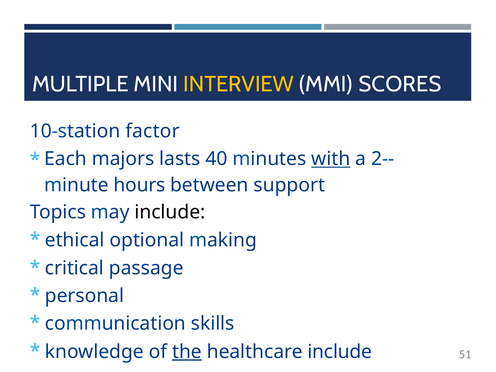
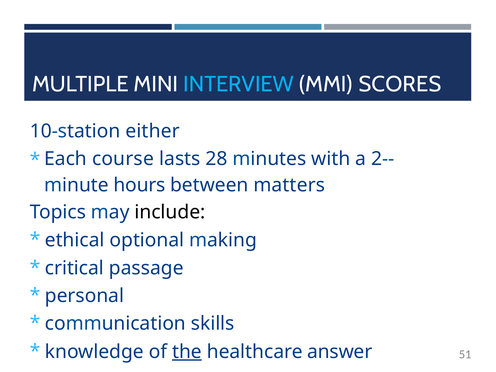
INTERVIEW colour: yellow -> light blue
factor: factor -> either
majors: majors -> course
40: 40 -> 28
with underline: present -> none
support: support -> matters
healthcare include: include -> answer
